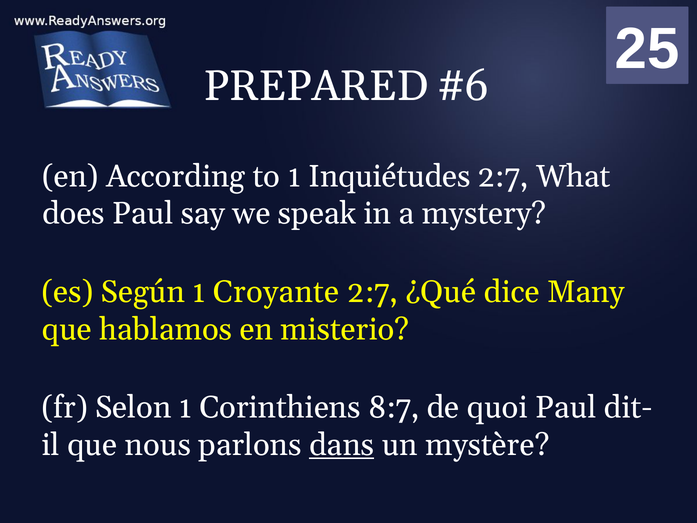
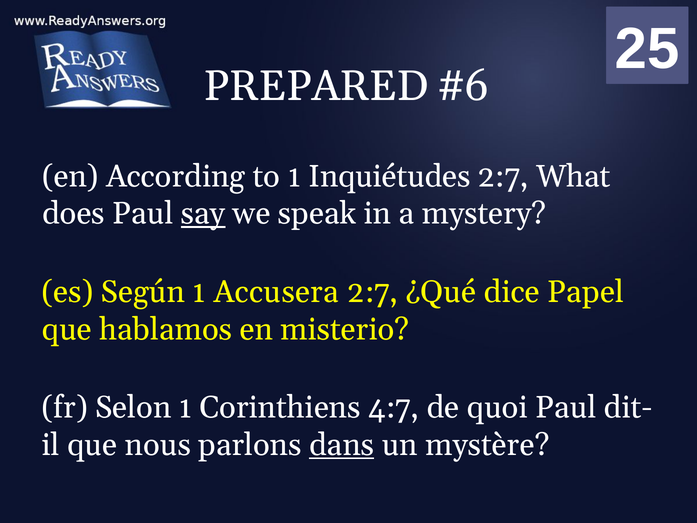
say underline: none -> present
Croyante: Croyante -> Accusera
Many: Many -> Papel
8:7: 8:7 -> 4:7
